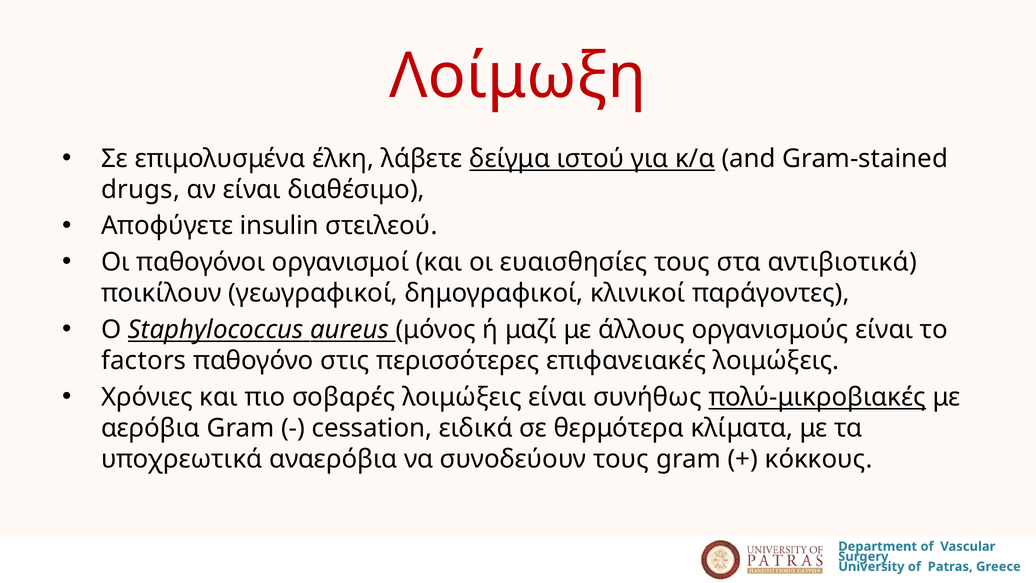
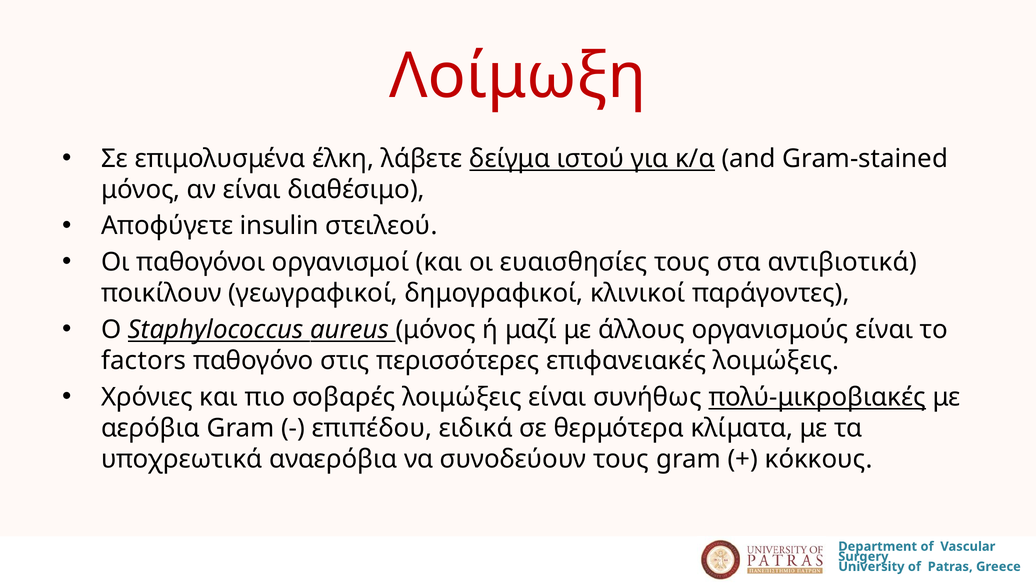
drugs at (141, 190): drugs -> μόνος
cessation: cessation -> επιπέδου
